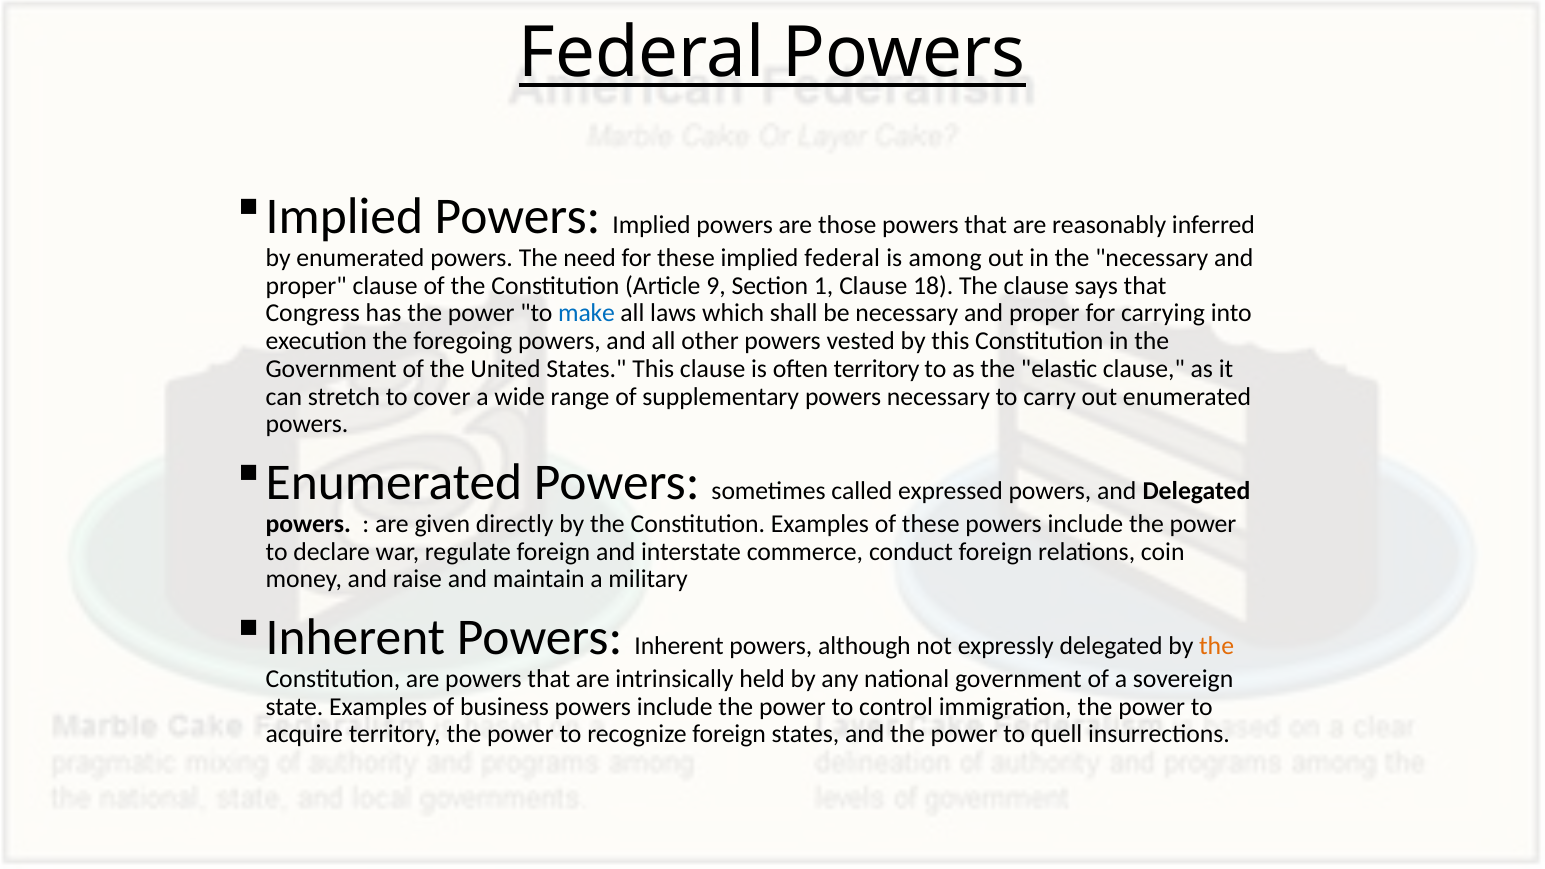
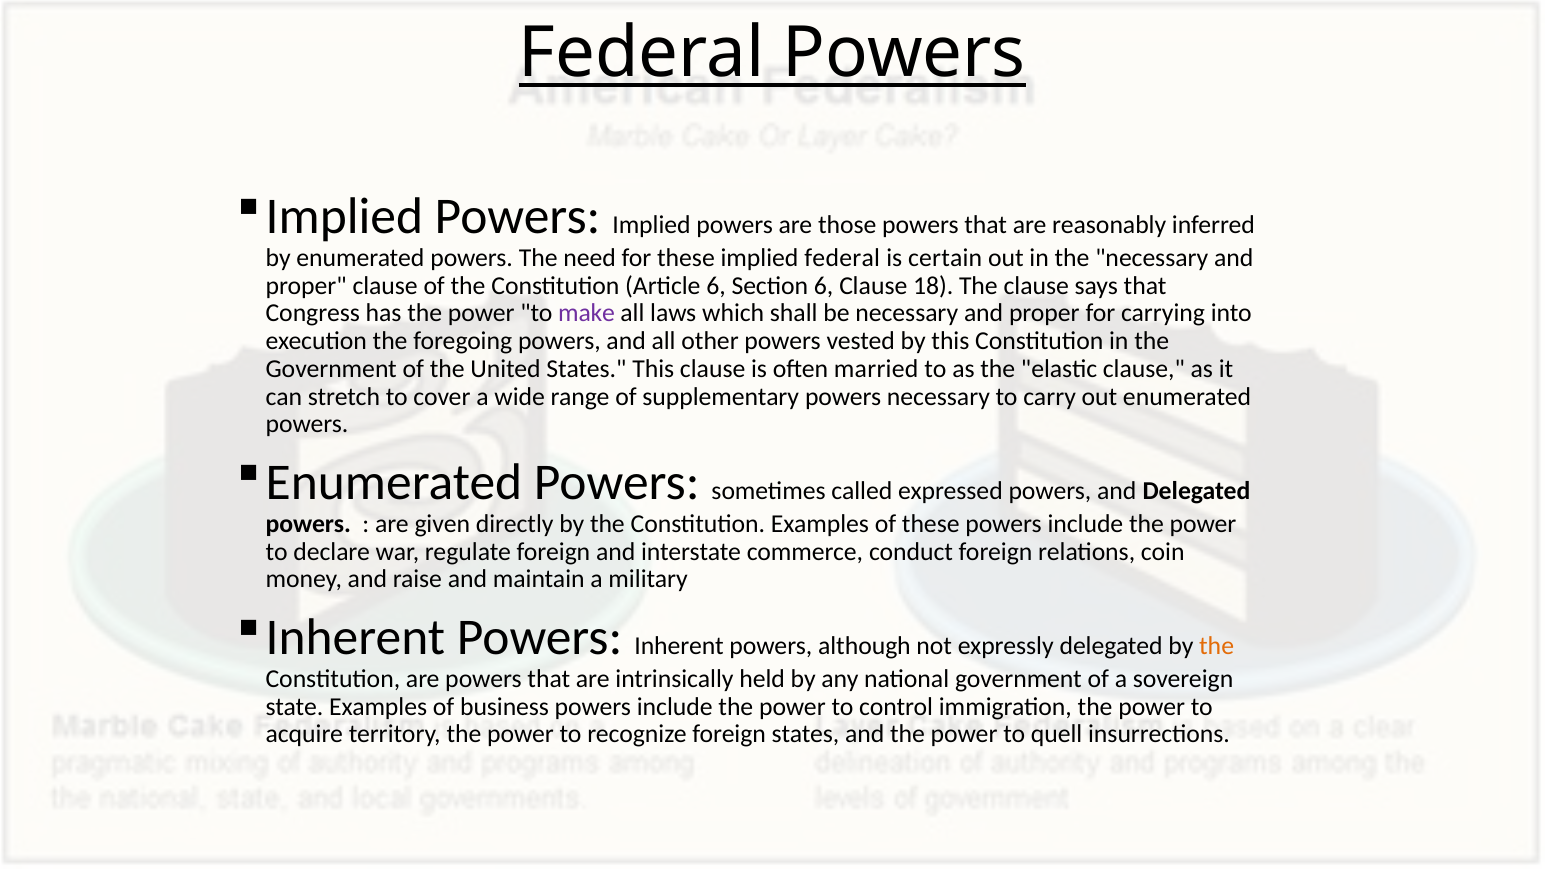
among: among -> certain
Article 9: 9 -> 6
Section 1: 1 -> 6
make colour: blue -> purple
often territory: territory -> married
